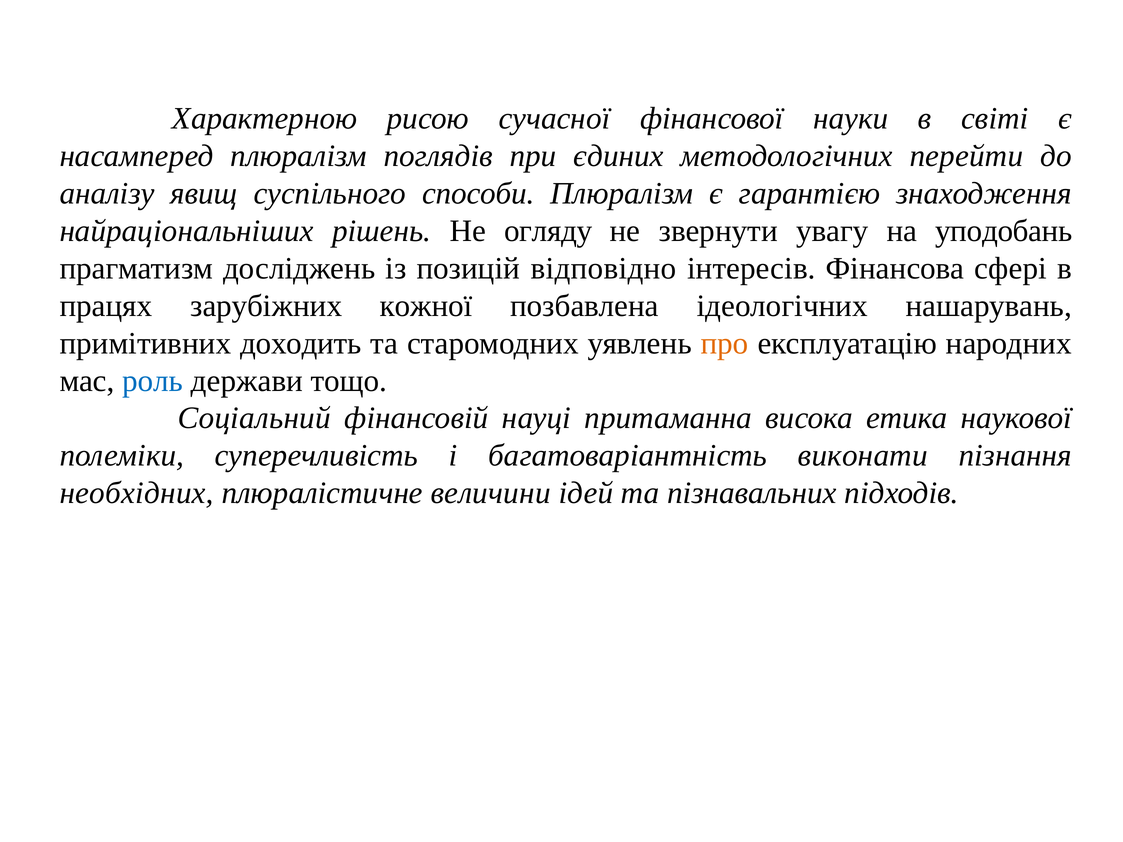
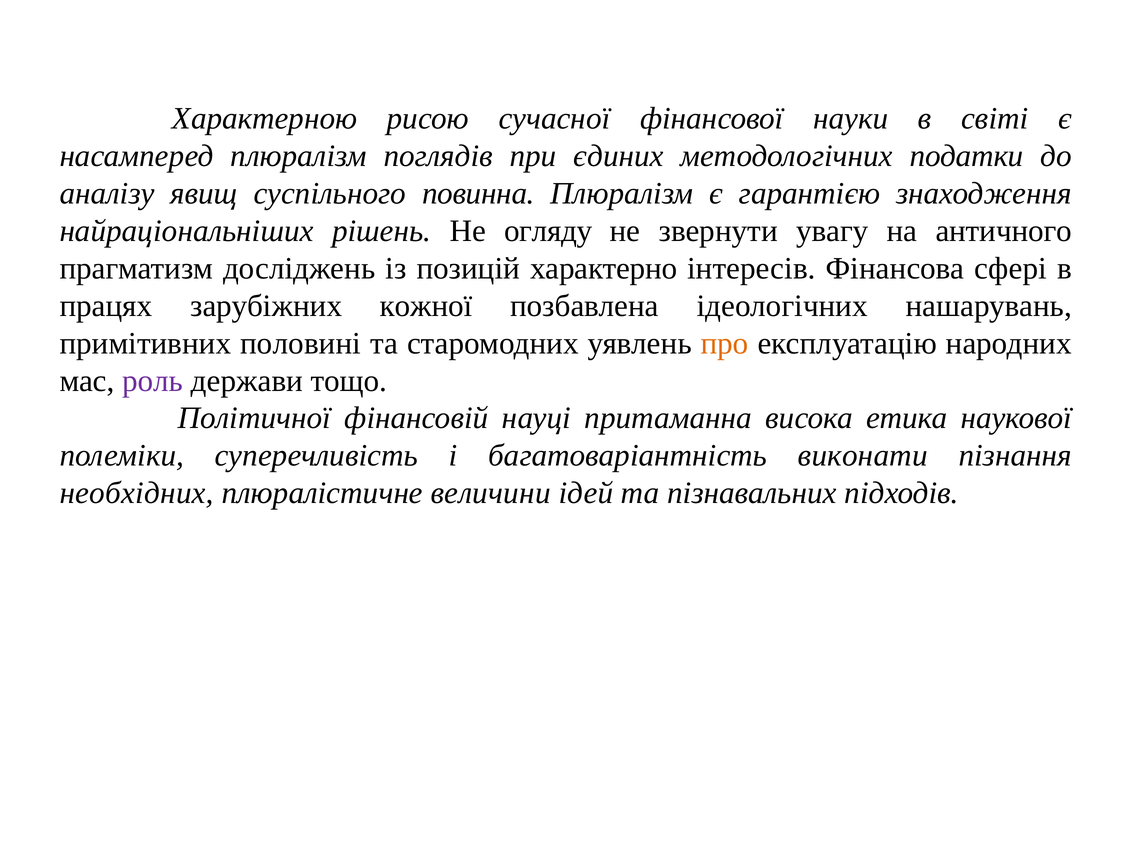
перейти: перейти -> податки
способи: способи -> повинна
уподобань: уподобань -> античного
відповідно: відповідно -> характерно
доходить: доходить -> половині
роль colour: blue -> purple
Соціальний: Соціальний -> Політичної
